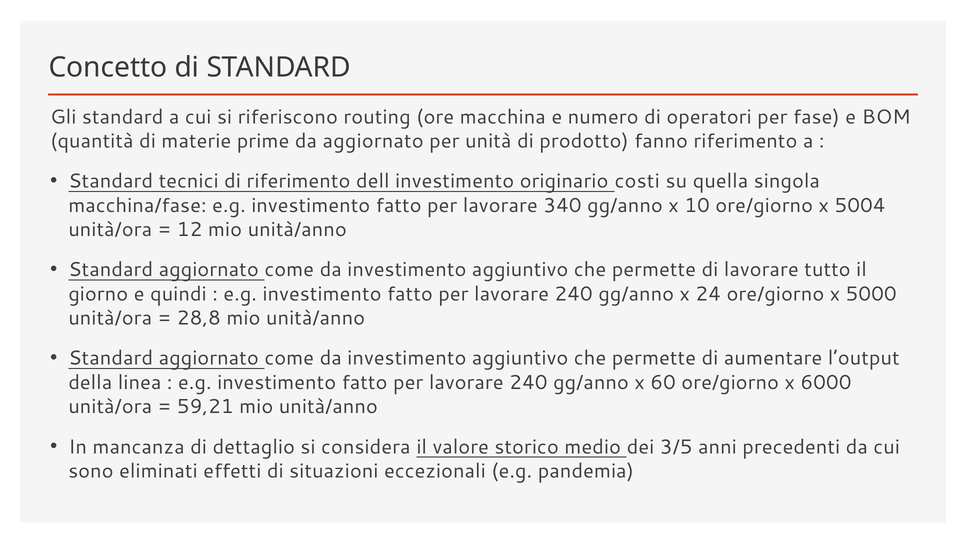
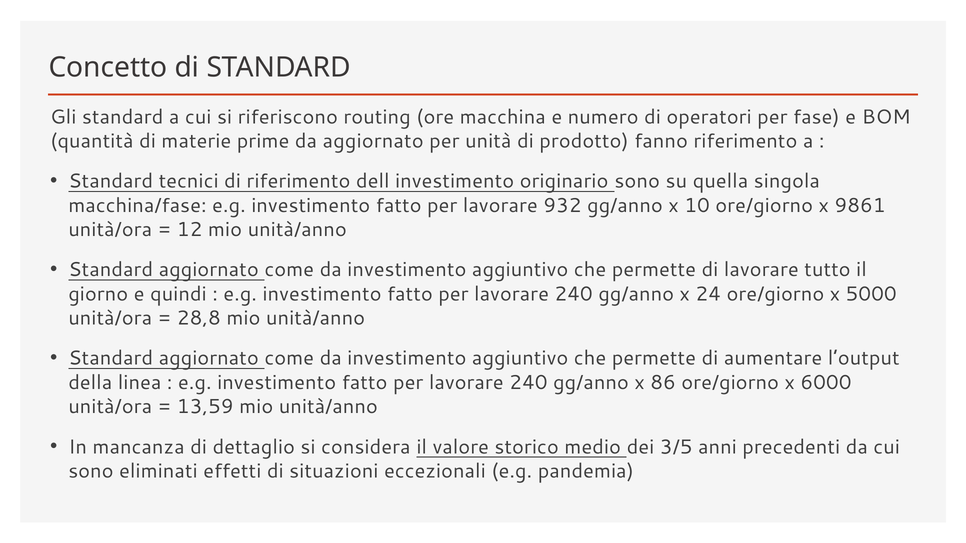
originario costi: costi -> sono
340: 340 -> 932
5004: 5004 -> 9861
60: 60 -> 86
59,21: 59,21 -> 13,59
